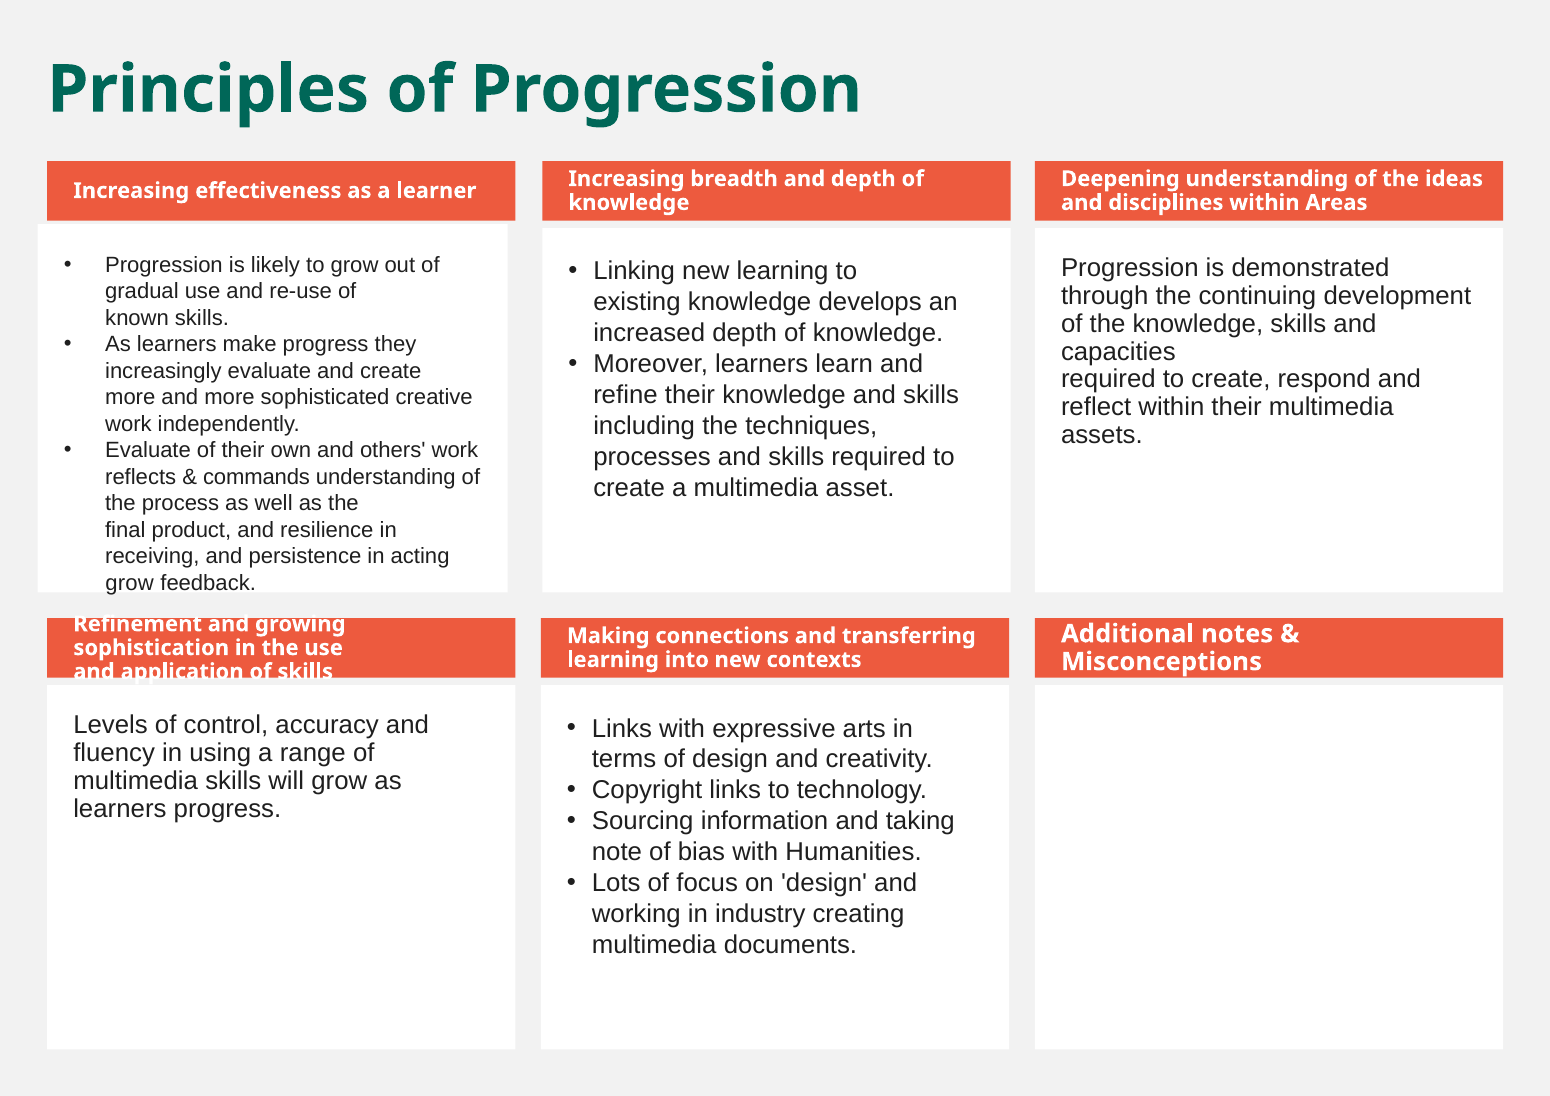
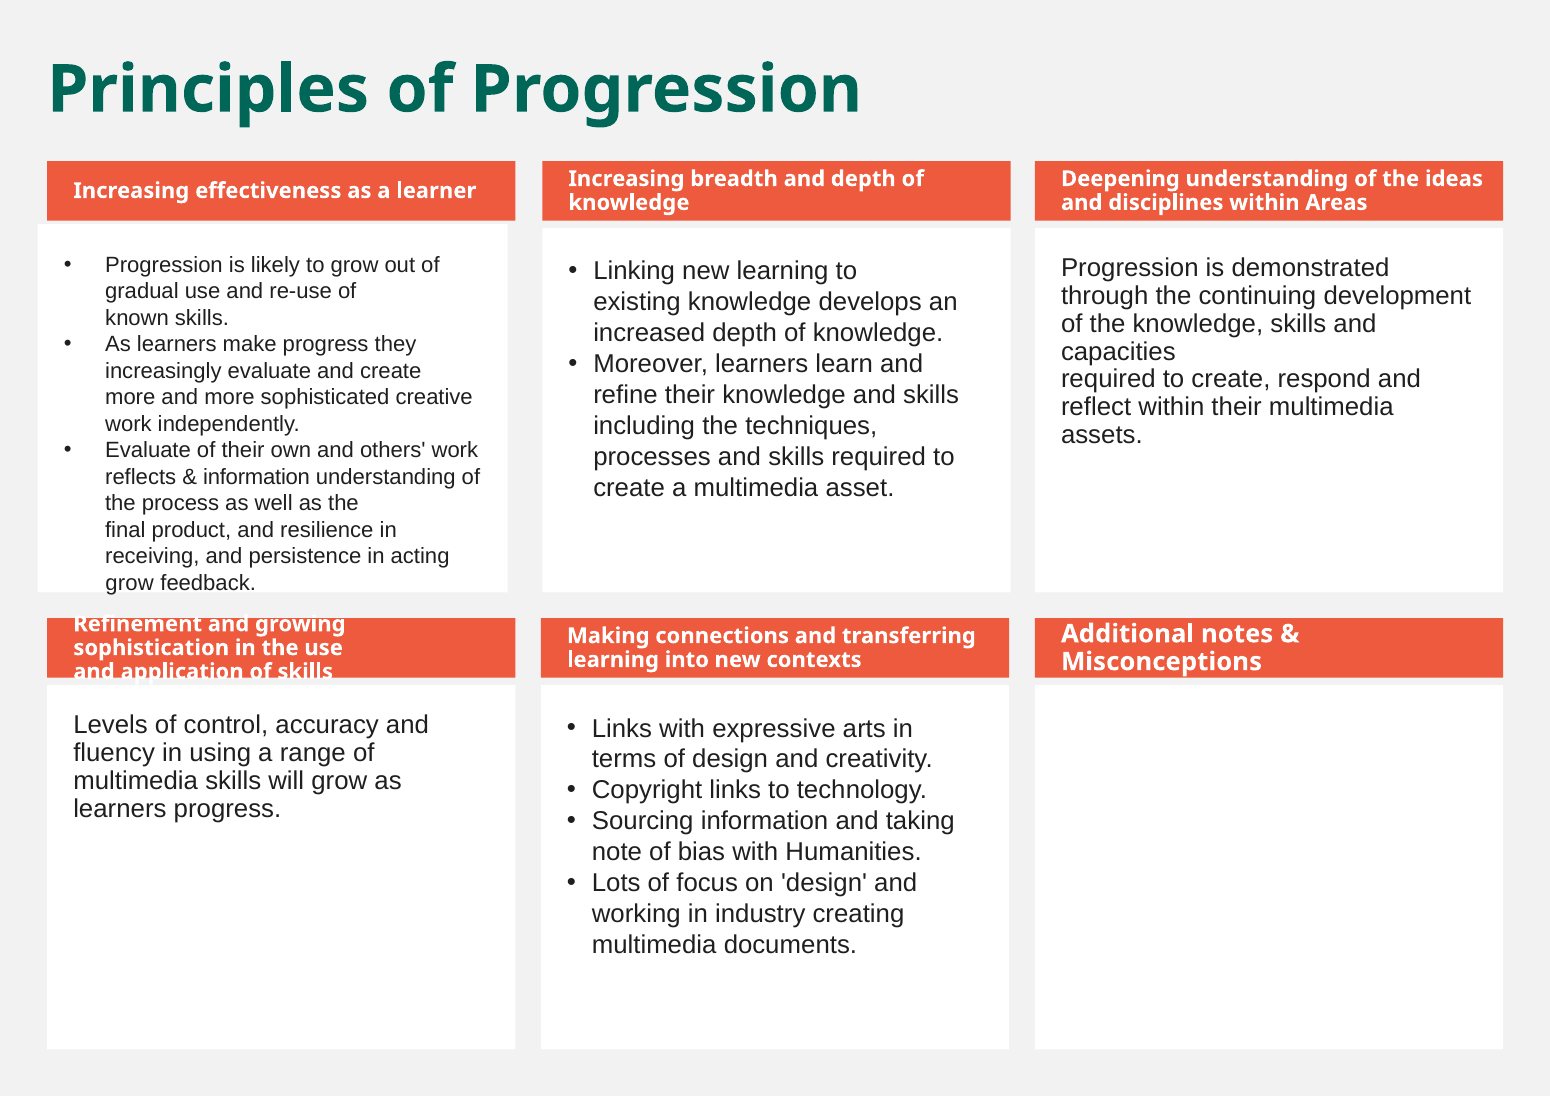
commands at (257, 477): commands -> information
